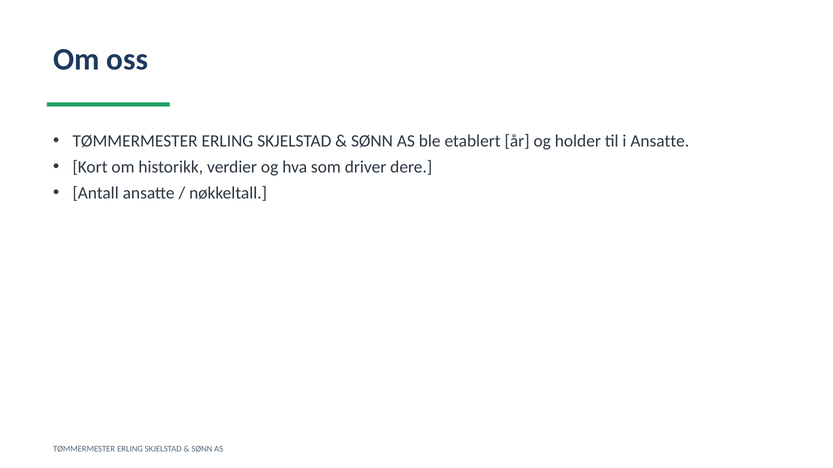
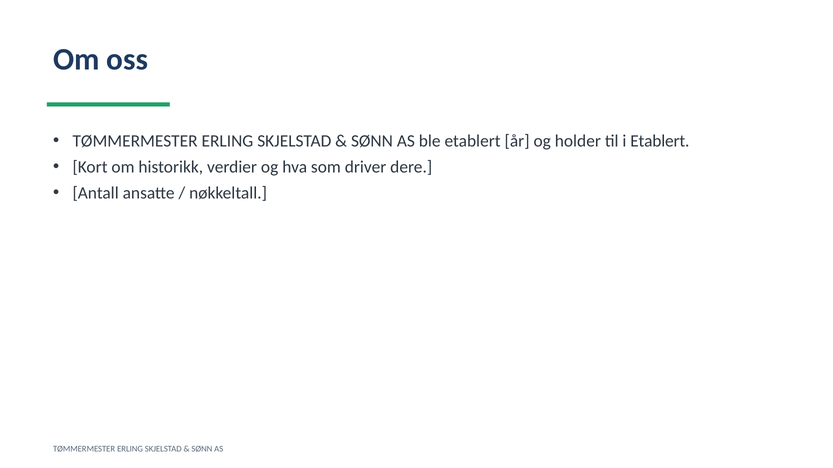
i Ansatte: Ansatte -> Etablert
